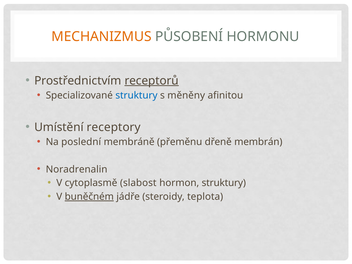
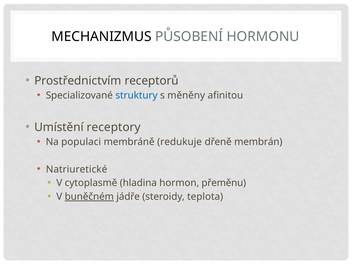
MECHANIZMUS colour: orange -> black
receptorů underline: present -> none
poslední: poslední -> populaci
přeměnu: přeměnu -> redukuje
Noradrenalin: Noradrenalin -> Natriuretické
slabost: slabost -> hladina
hormon struktury: struktury -> přeměnu
